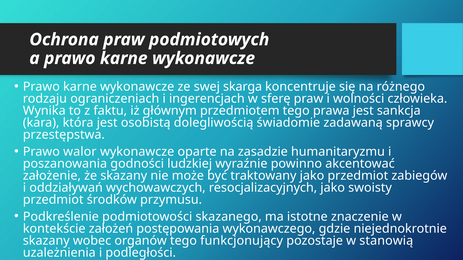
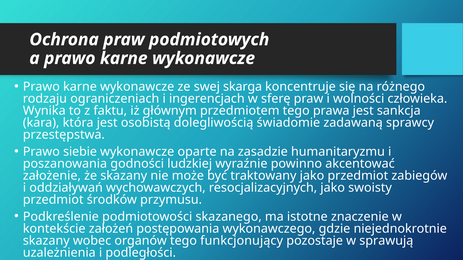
walor: walor -> siebie
stanowią: stanowią -> sprawują
